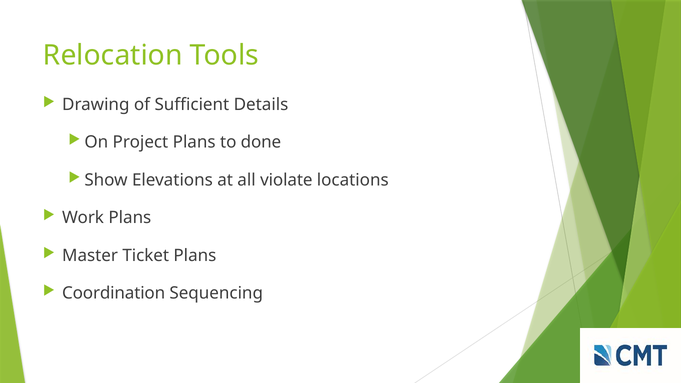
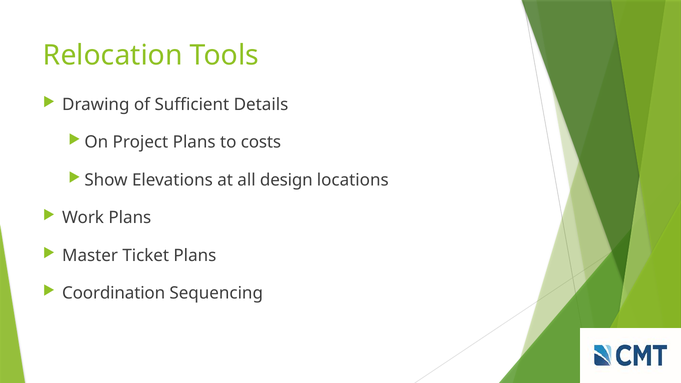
done: done -> costs
violate: violate -> design
